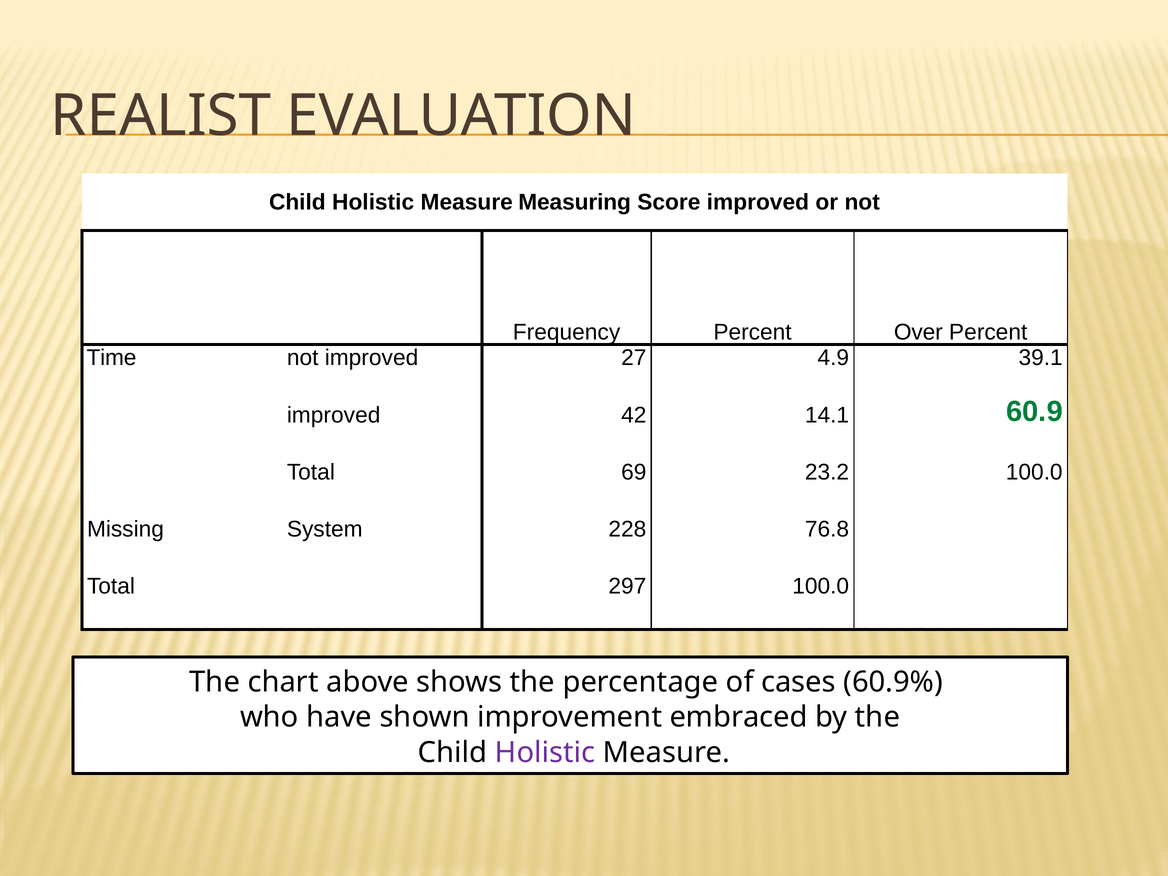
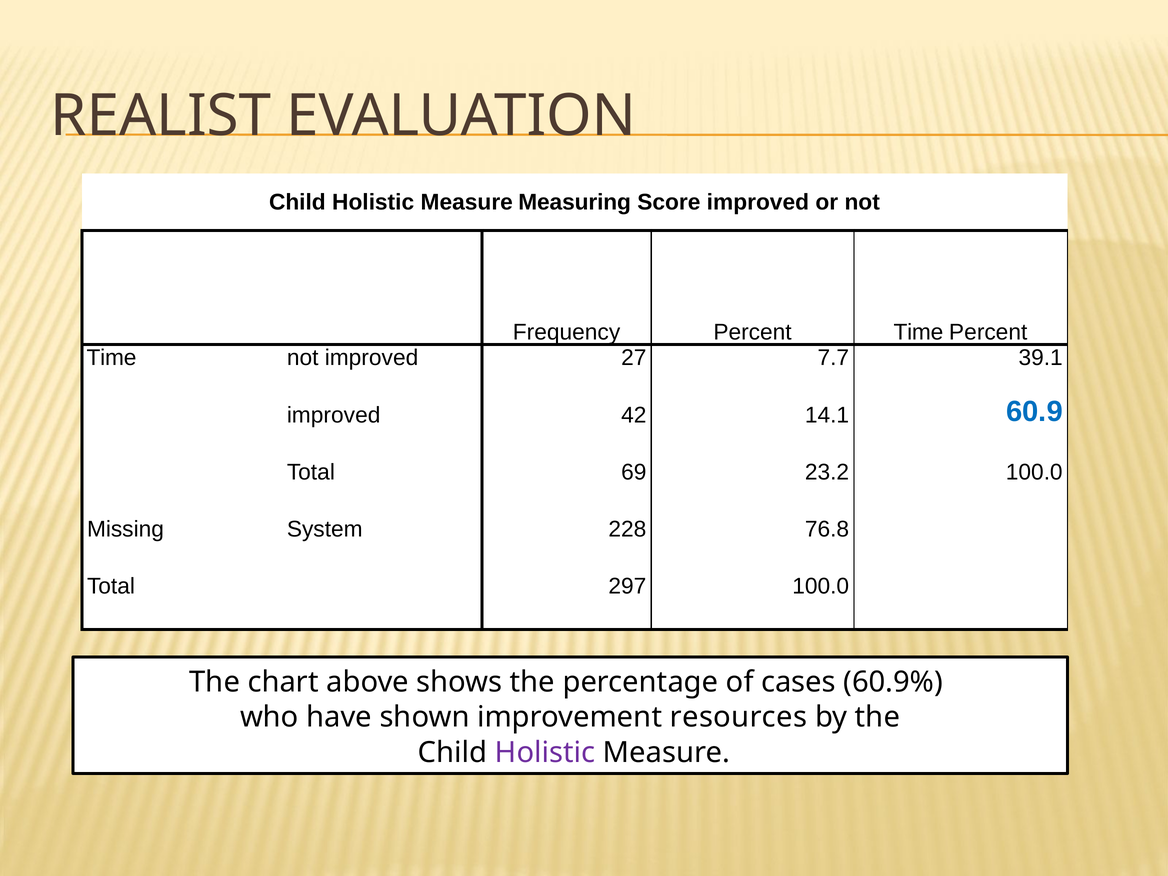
Frequency Percent Over: Over -> Time
4.9: 4.9 -> 7.7
60.9 colour: green -> blue
embraced: embraced -> resources
